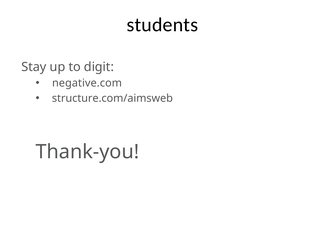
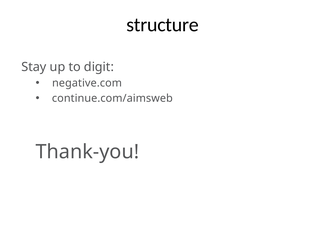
students: students -> structure
structure.com/aimsweb: structure.com/aimsweb -> continue.com/aimsweb
